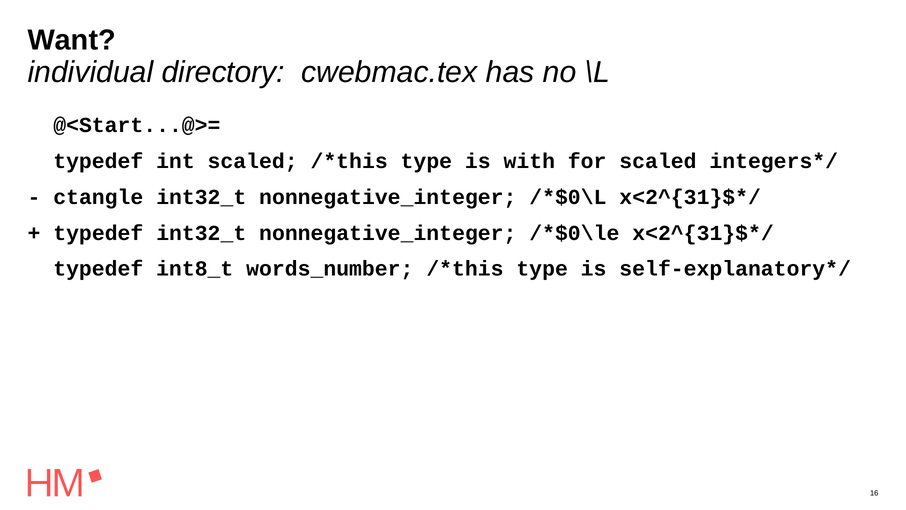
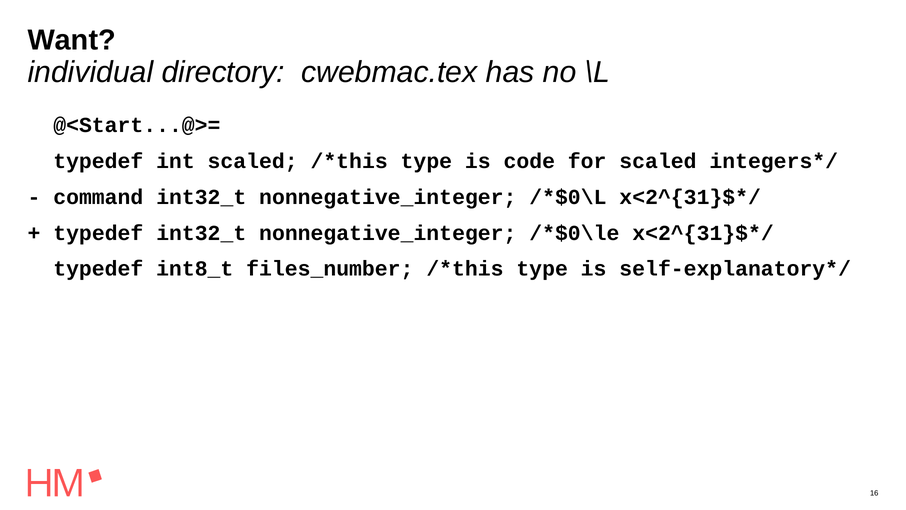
with: with -> code
ctangle: ctangle -> command
words_number: words_number -> files_number
